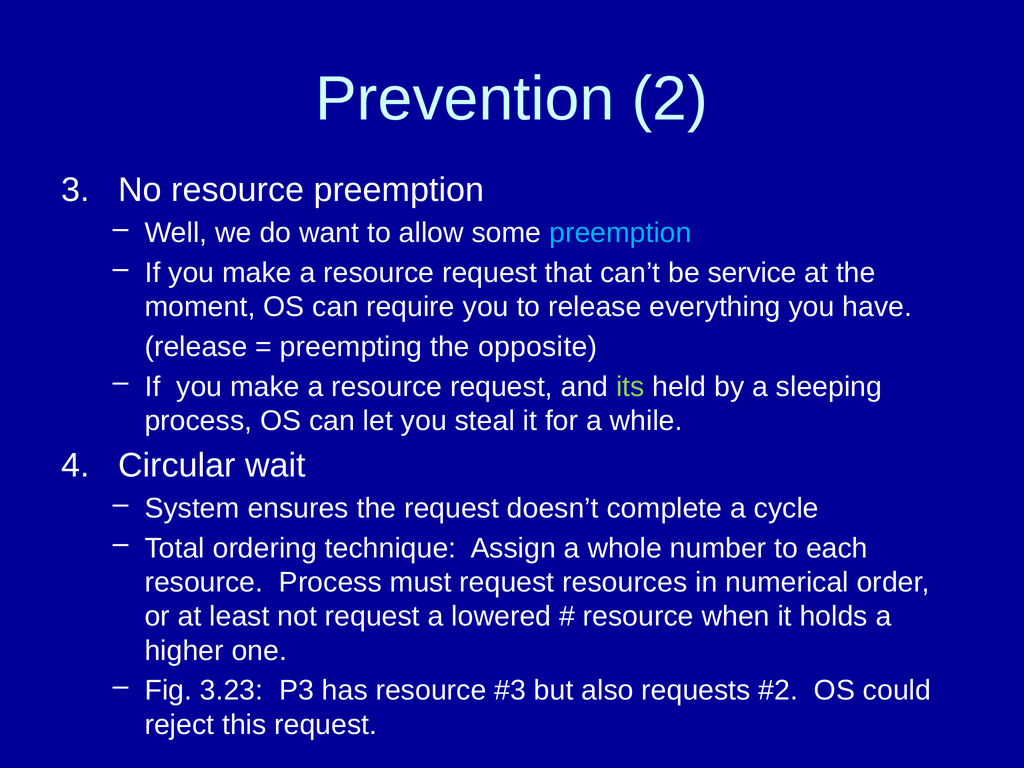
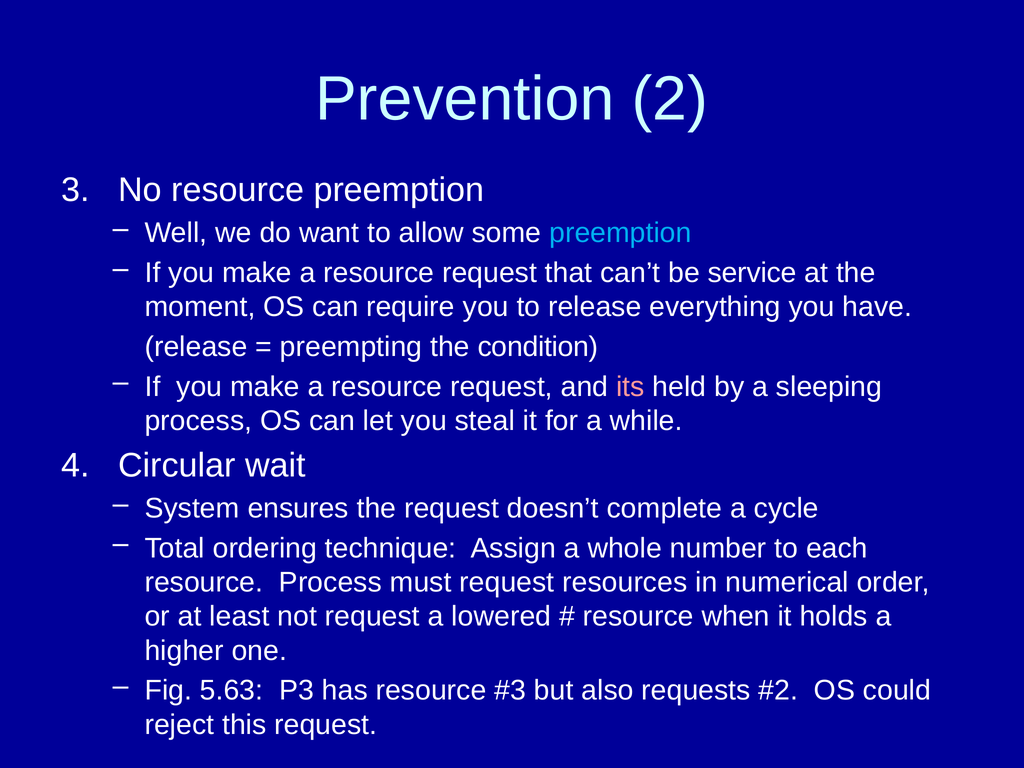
opposite: opposite -> condition
its colour: light green -> pink
3.23: 3.23 -> 5.63
